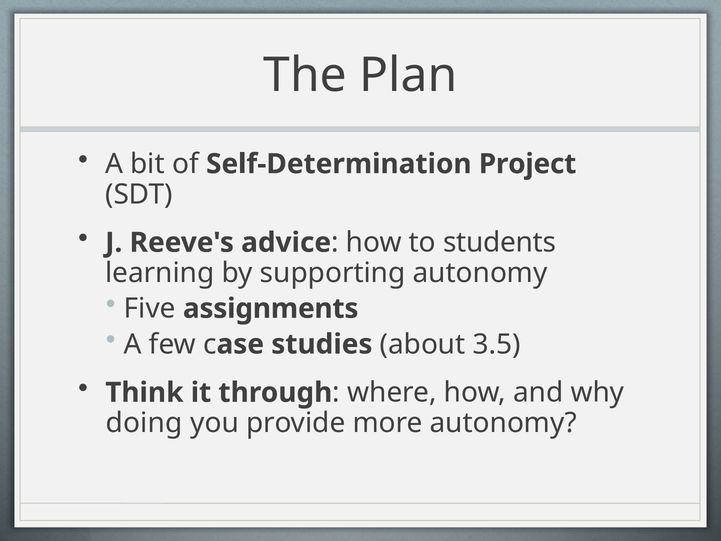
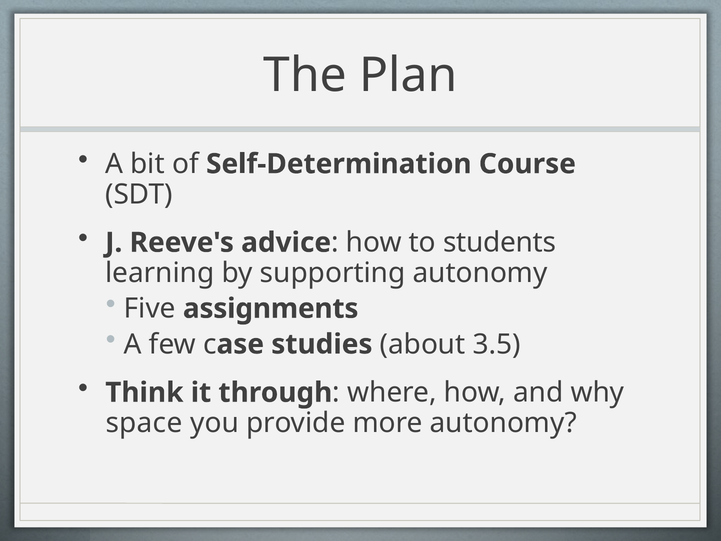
Project: Project -> Course
doing: doing -> space
